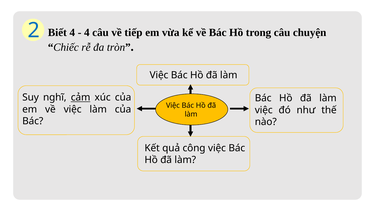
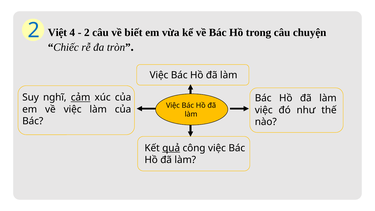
Biết: Biết -> Việt
4 at (87, 33): 4 -> 2
tiếp: tiếp -> biết
quả underline: none -> present
